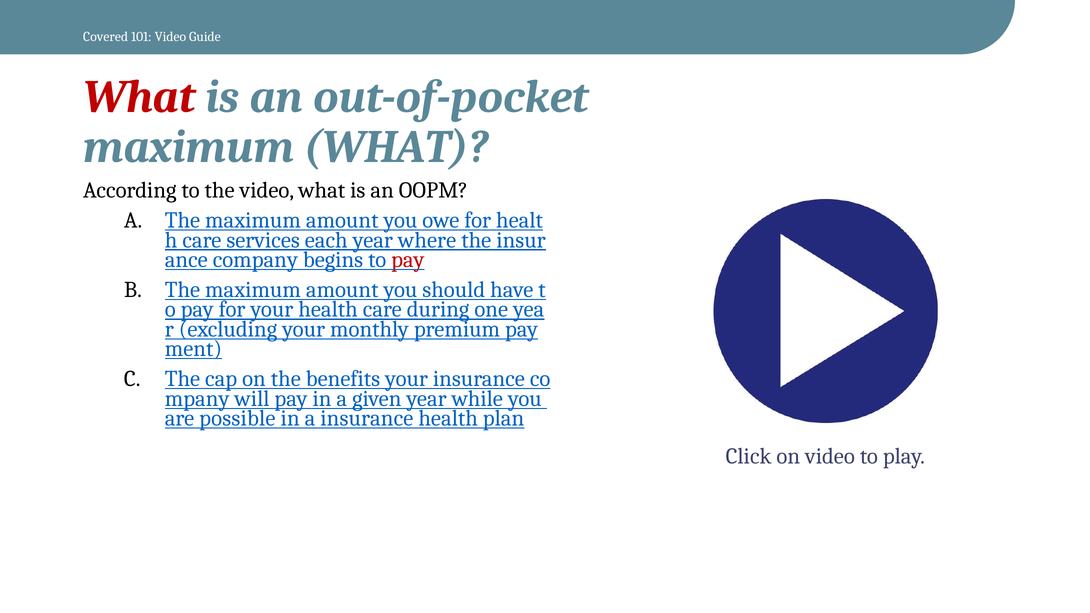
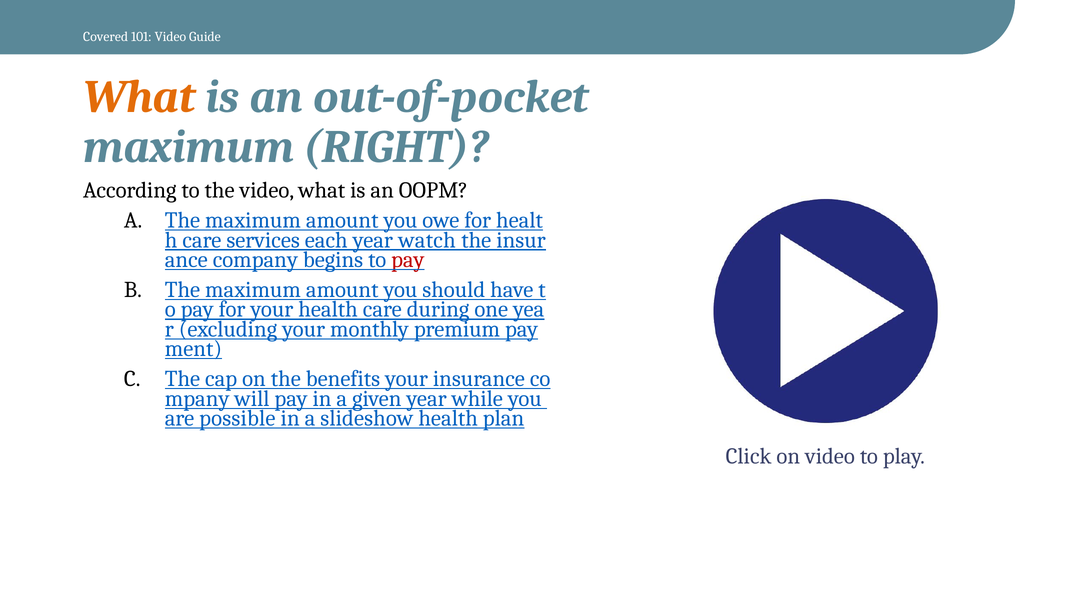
What at (139, 97) colour: red -> orange
maximum WHAT: WHAT -> RIGHT
where: where -> watch
a insurance: insurance -> slideshow
